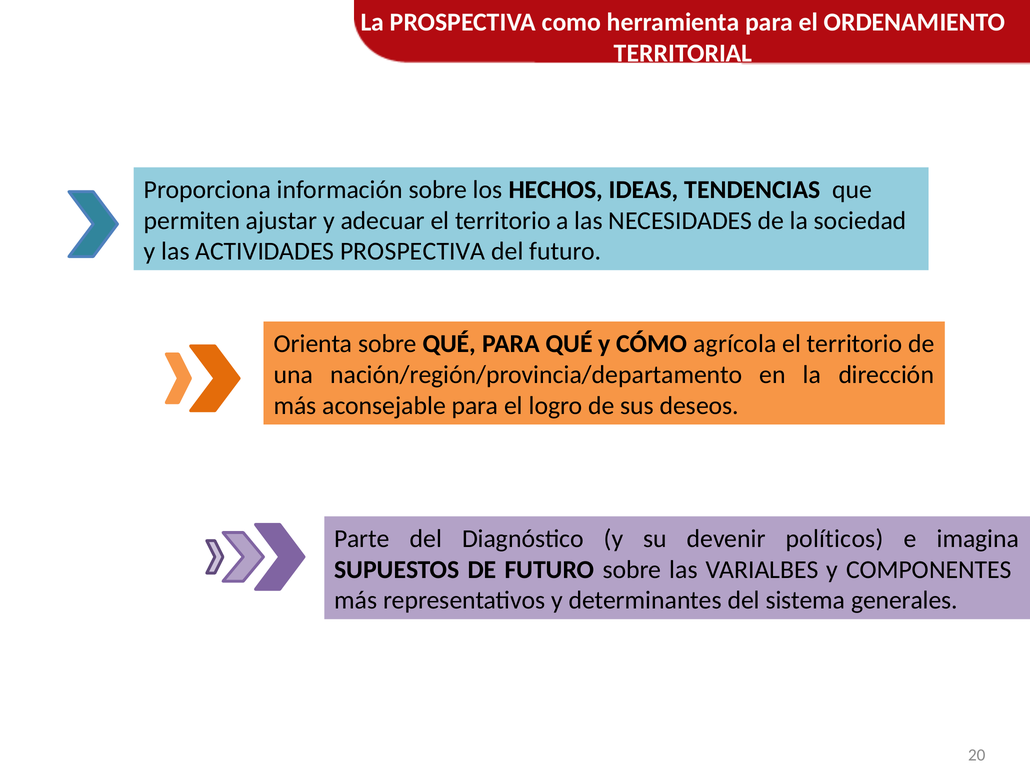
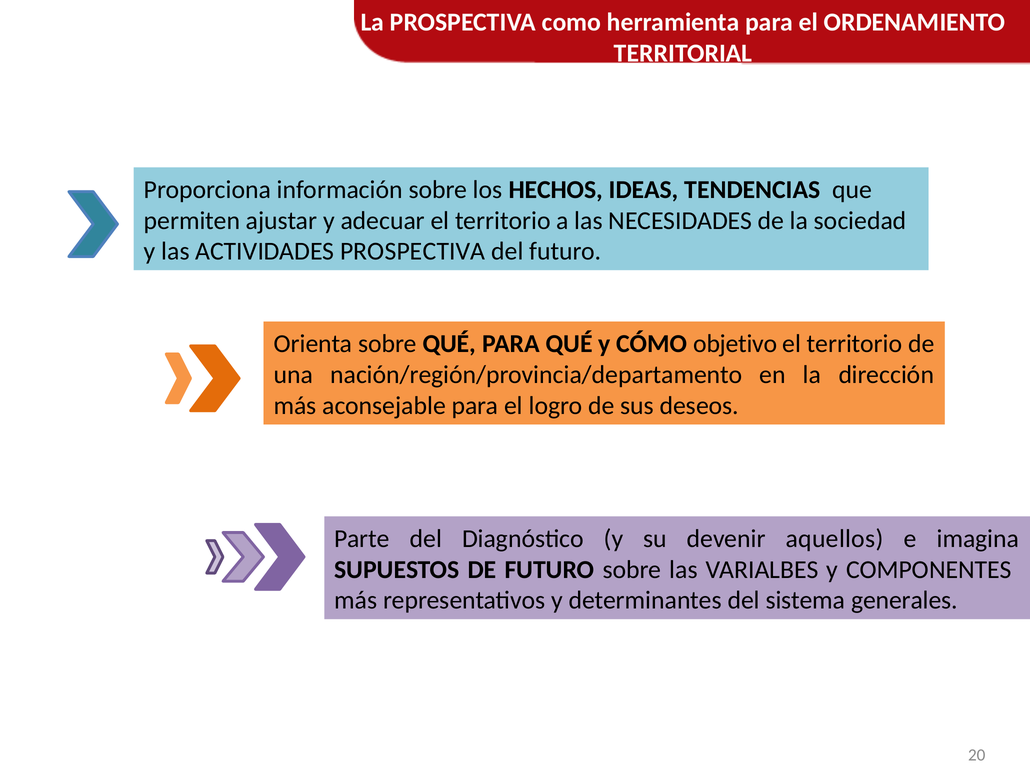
agrícola: agrícola -> objetivo
políticos: políticos -> aquellos
